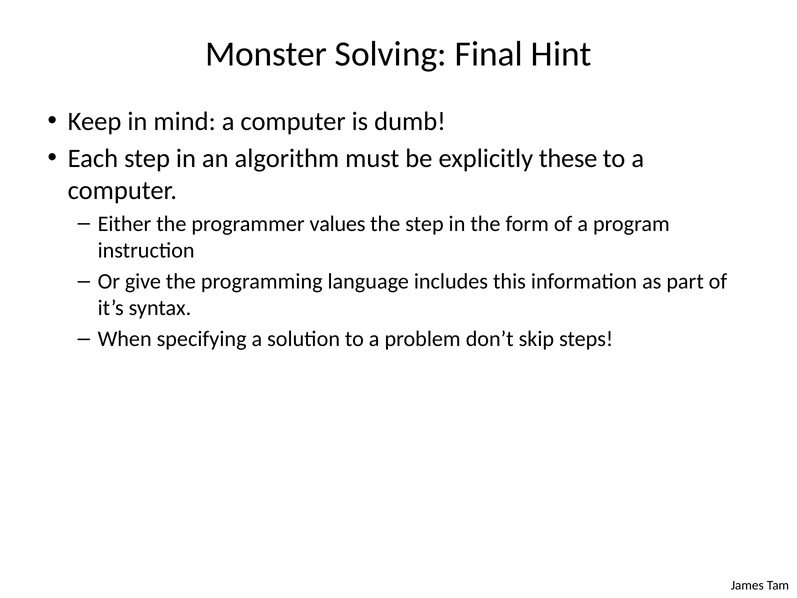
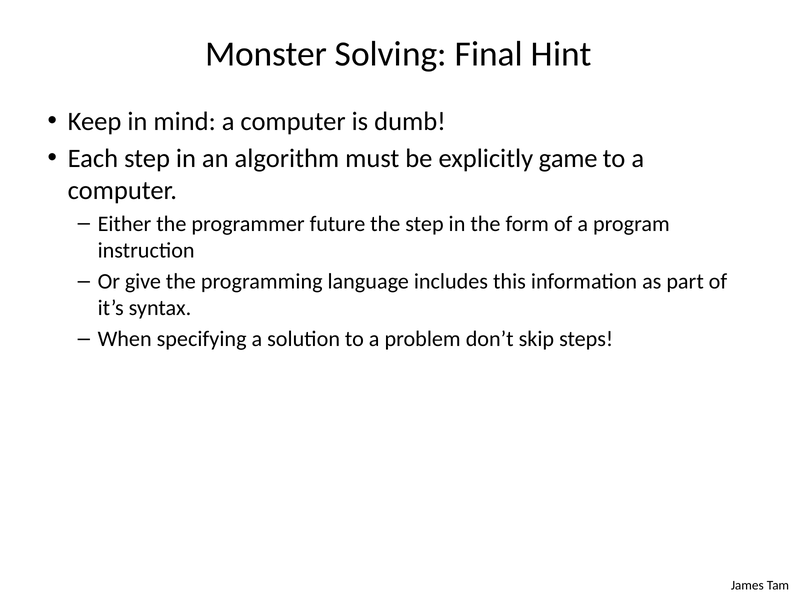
these: these -> game
values: values -> future
